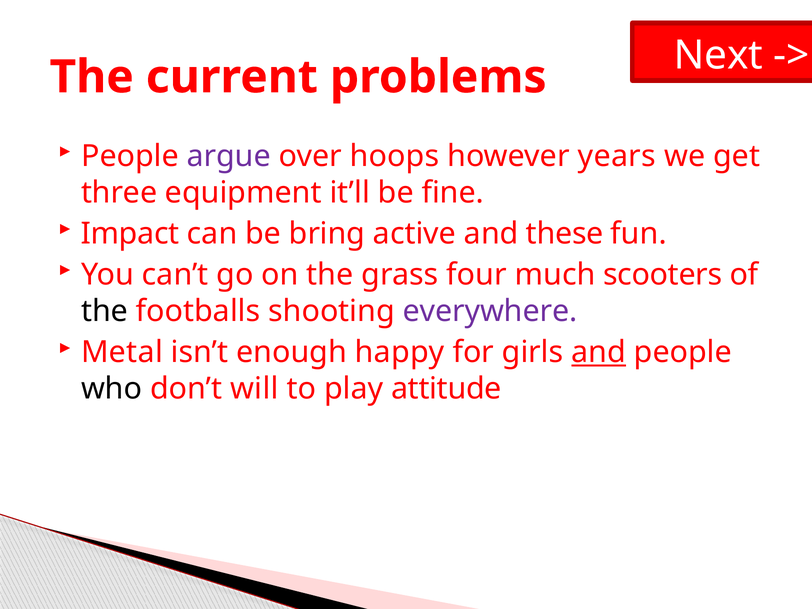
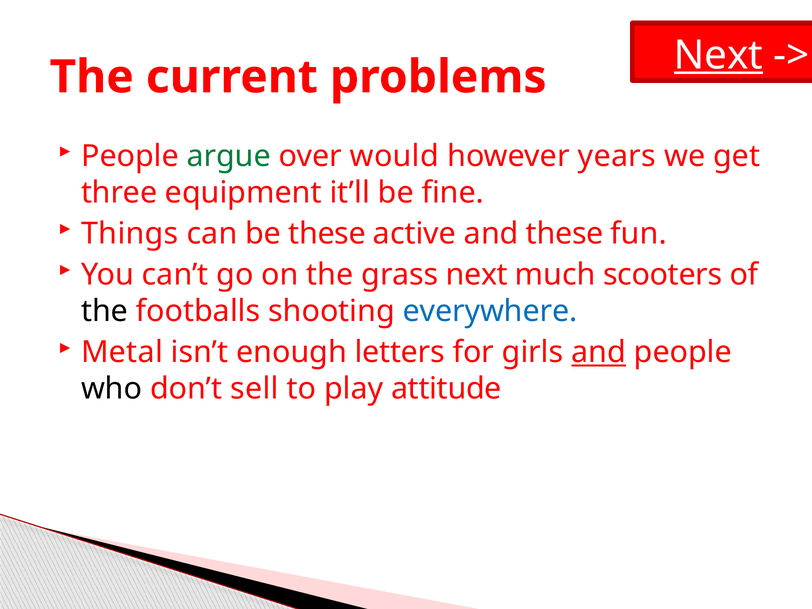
Next at (718, 55) underline: none -> present
argue colour: purple -> green
hoops: hoops -> would
Impact: Impact -> Things
be bring: bring -> these
grass four: four -> next
everywhere colour: purple -> blue
happy: happy -> letters
will: will -> sell
